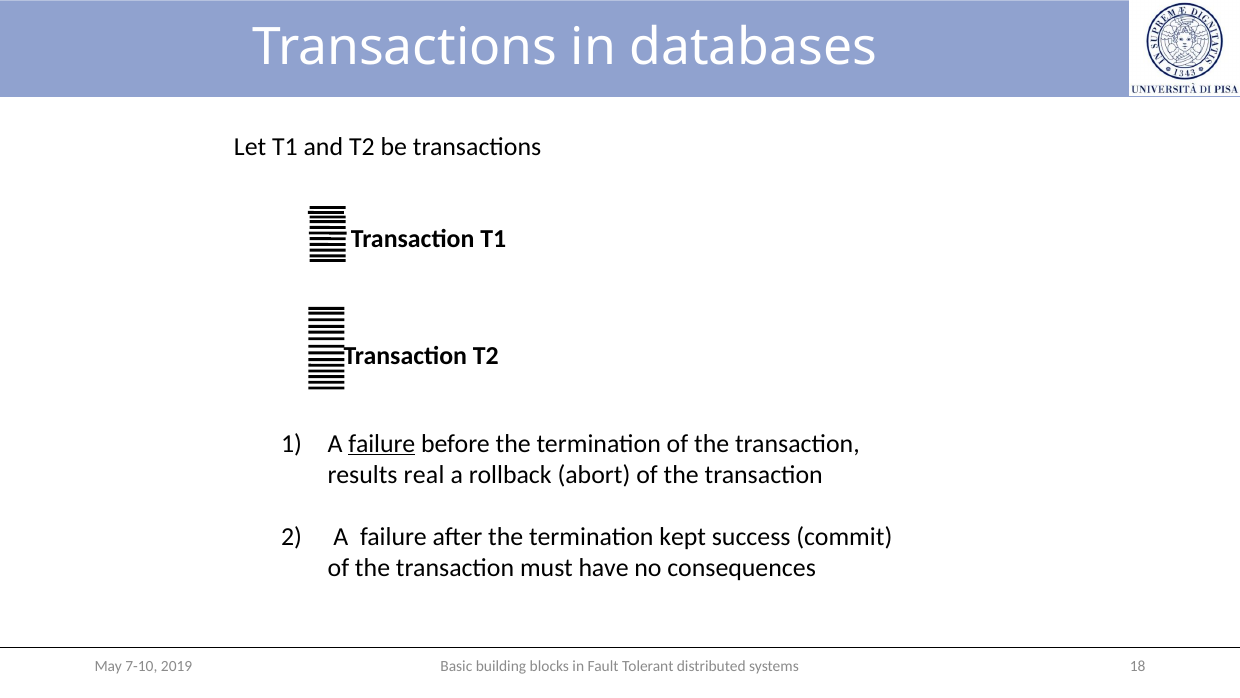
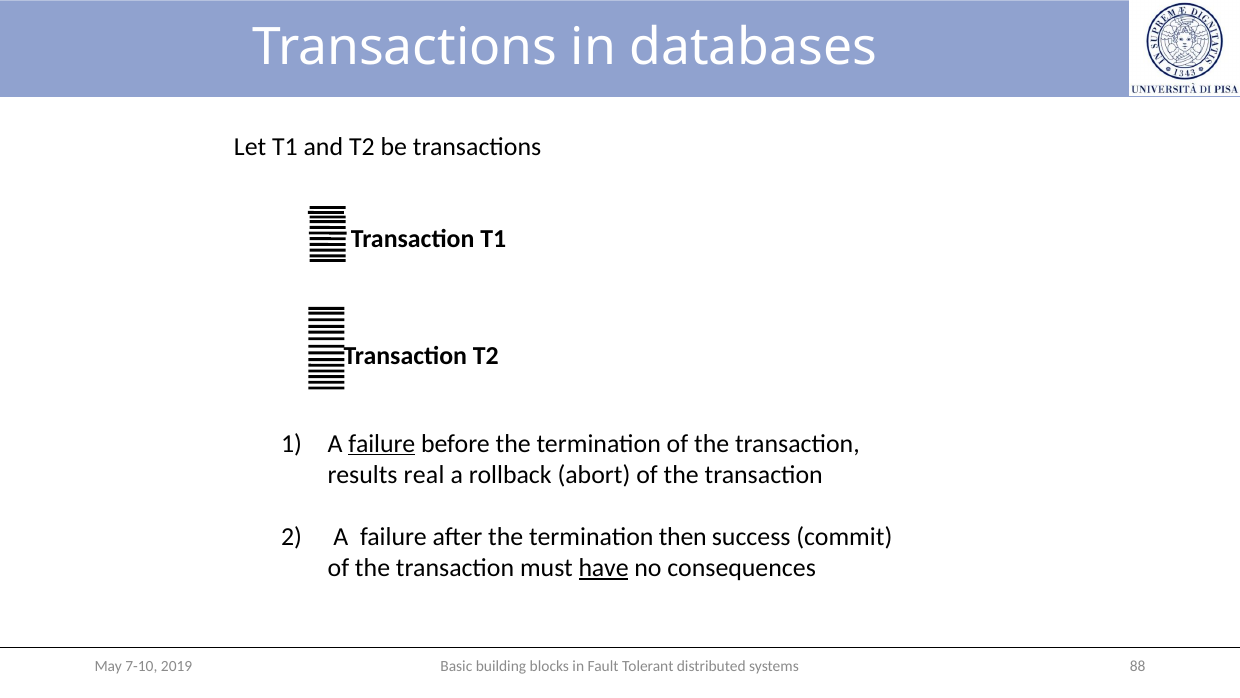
kept: kept -> then
have underline: none -> present
18: 18 -> 88
